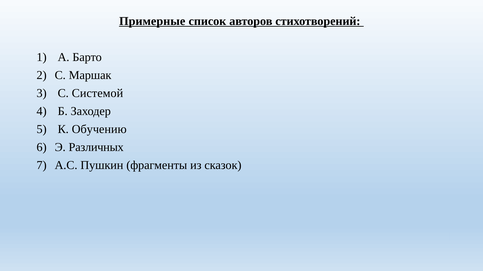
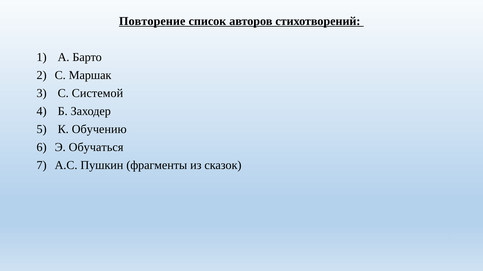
Примерные: Примерные -> Повторение
Различных: Различных -> Обучаться
